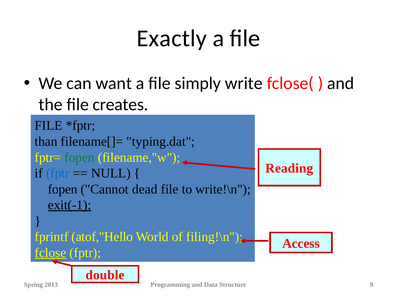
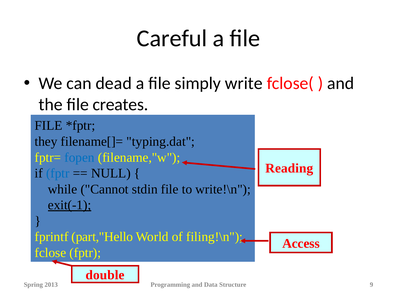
Exactly: Exactly -> Careful
want: want -> dead
than: than -> they
fopen at (80, 157) colour: green -> blue
fopen at (63, 189): fopen -> while
dead: dead -> stdin
atof,"Hello: atof,"Hello -> part,"Hello
fclose underline: present -> none
